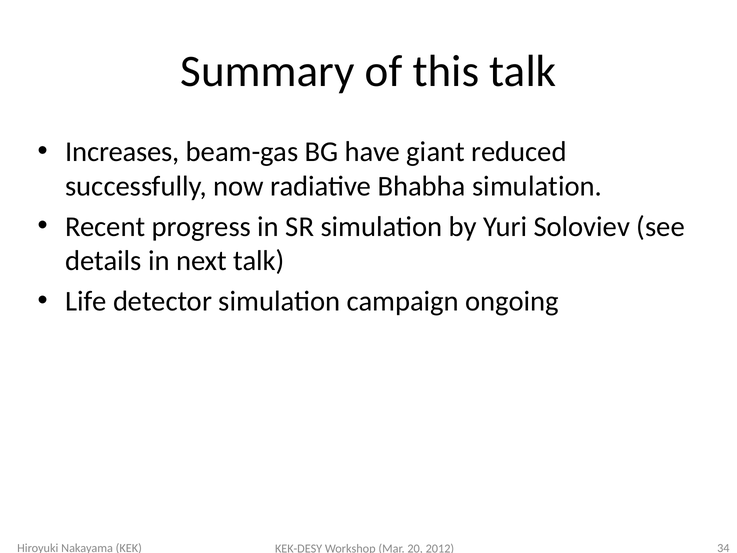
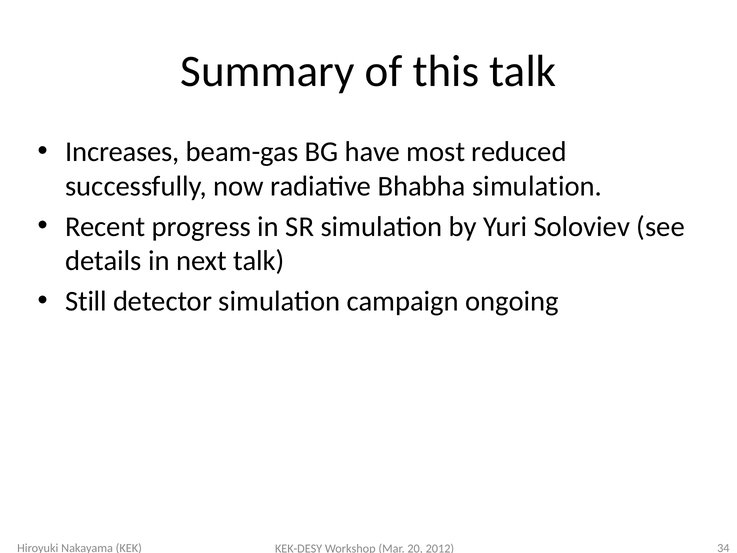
giant: giant -> most
Life: Life -> Still
